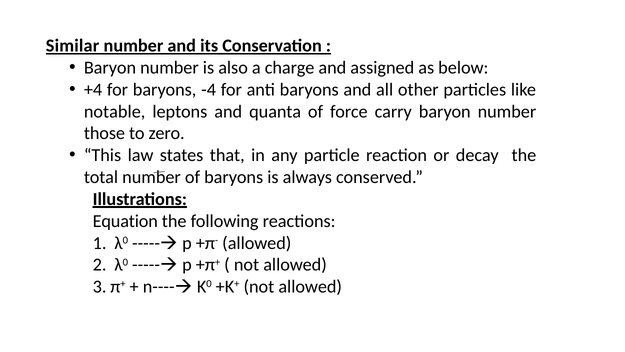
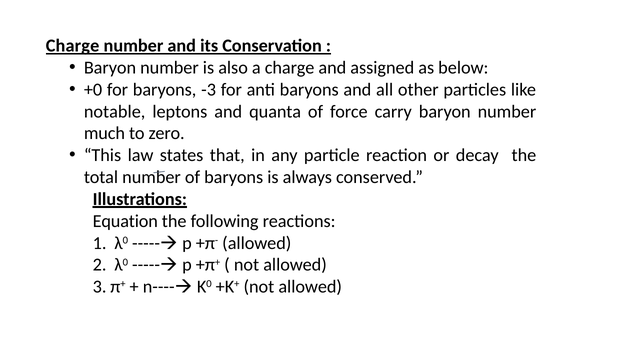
Similar at (73, 46): Similar -> Charge
+4: +4 -> +0
-4: -4 -> -3
those: those -> much
